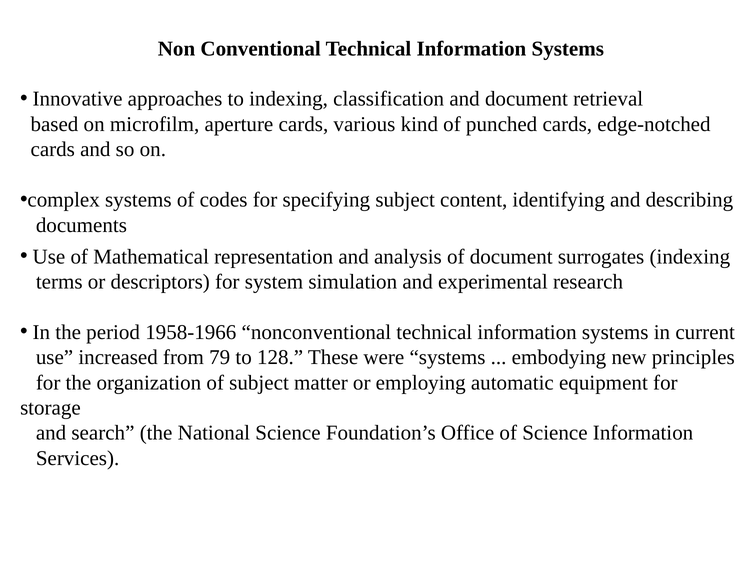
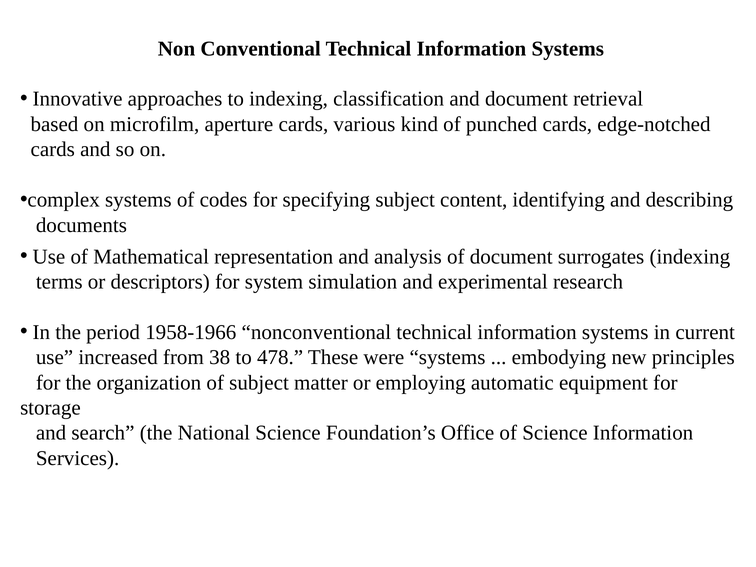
79: 79 -> 38
128: 128 -> 478
